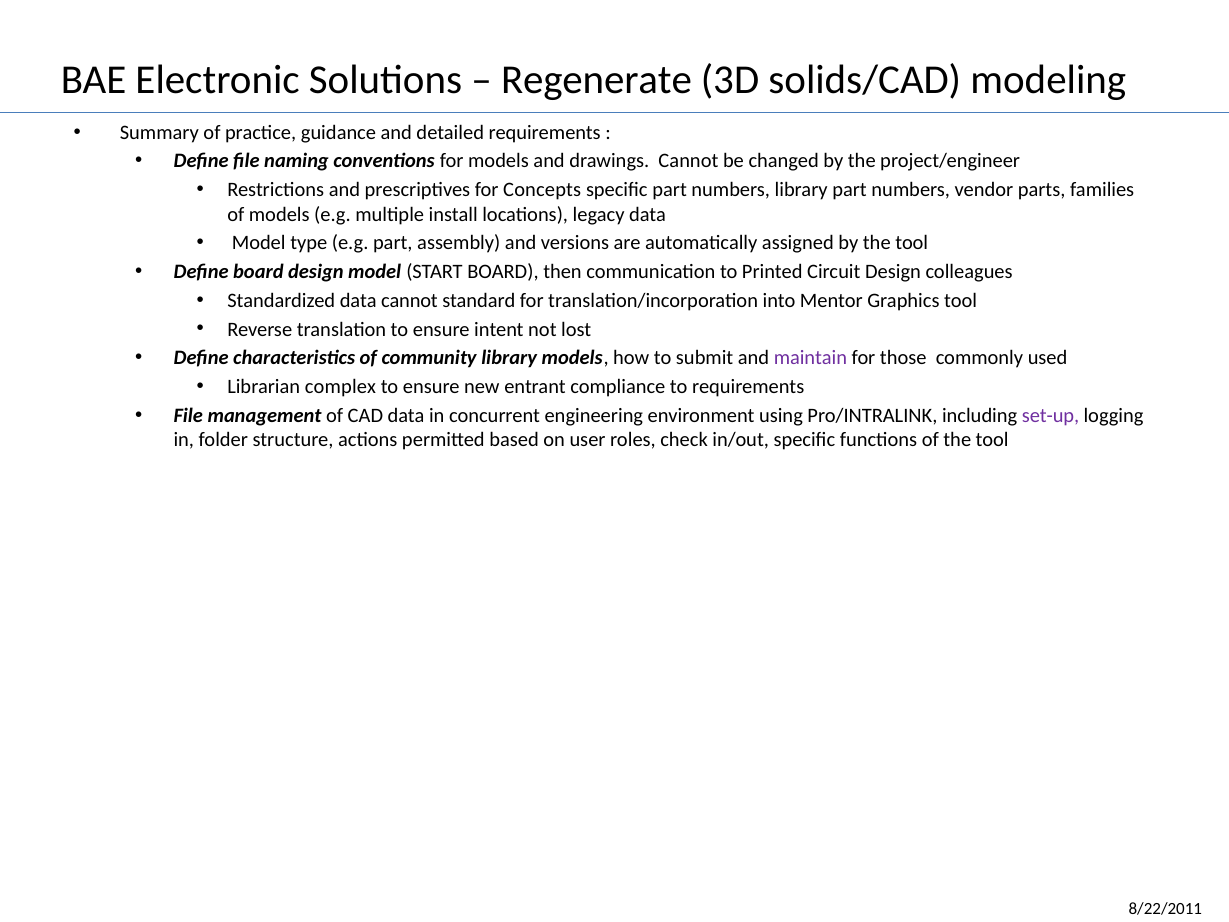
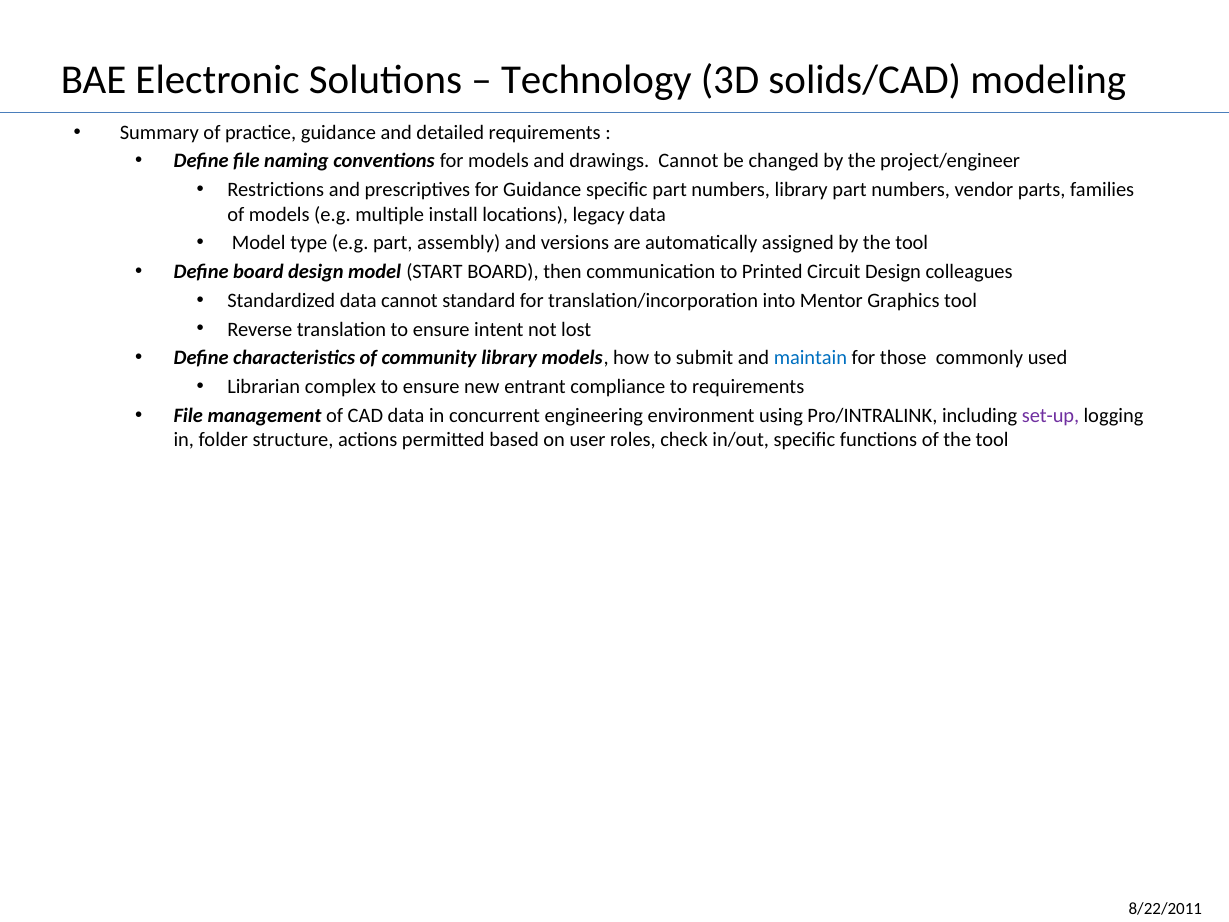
Regenerate: Regenerate -> Technology
for Concepts: Concepts -> Guidance
maintain colour: purple -> blue
